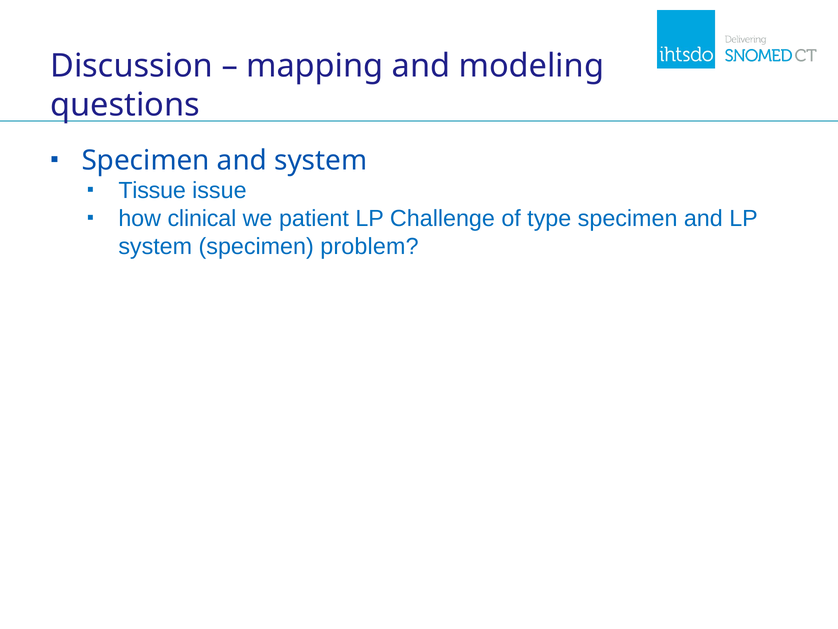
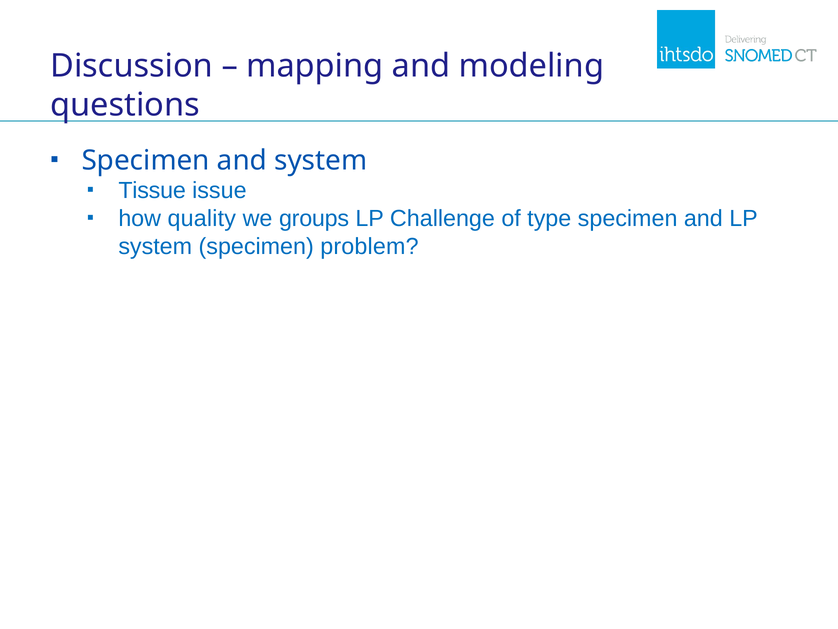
clinical: clinical -> quality
patient: patient -> groups
